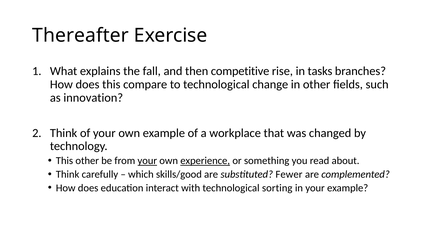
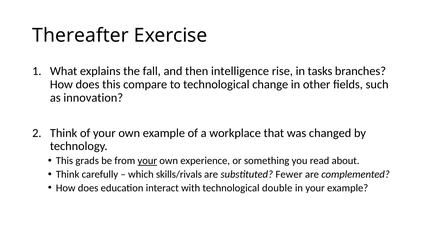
competitive: competitive -> intelligence
This other: other -> grads
experience underline: present -> none
skills/good: skills/good -> skills/rivals
sorting: sorting -> double
